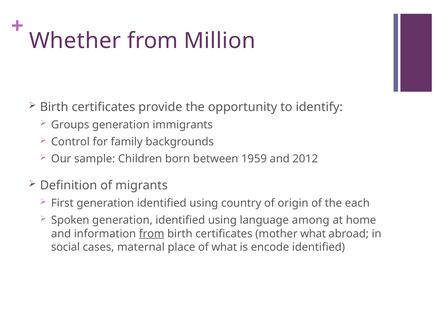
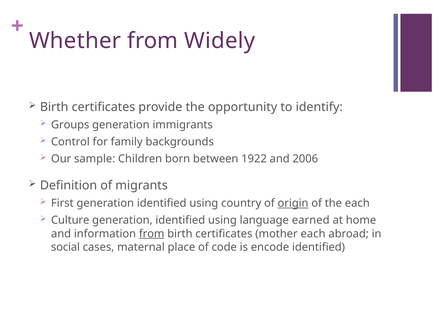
Million: Million -> Widely
1959: 1959 -> 1922
2012: 2012 -> 2006
origin underline: none -> present
Spoken: Spoken -> Culture
among: among -> earned
mother what: what -> each
of what: what -> code
